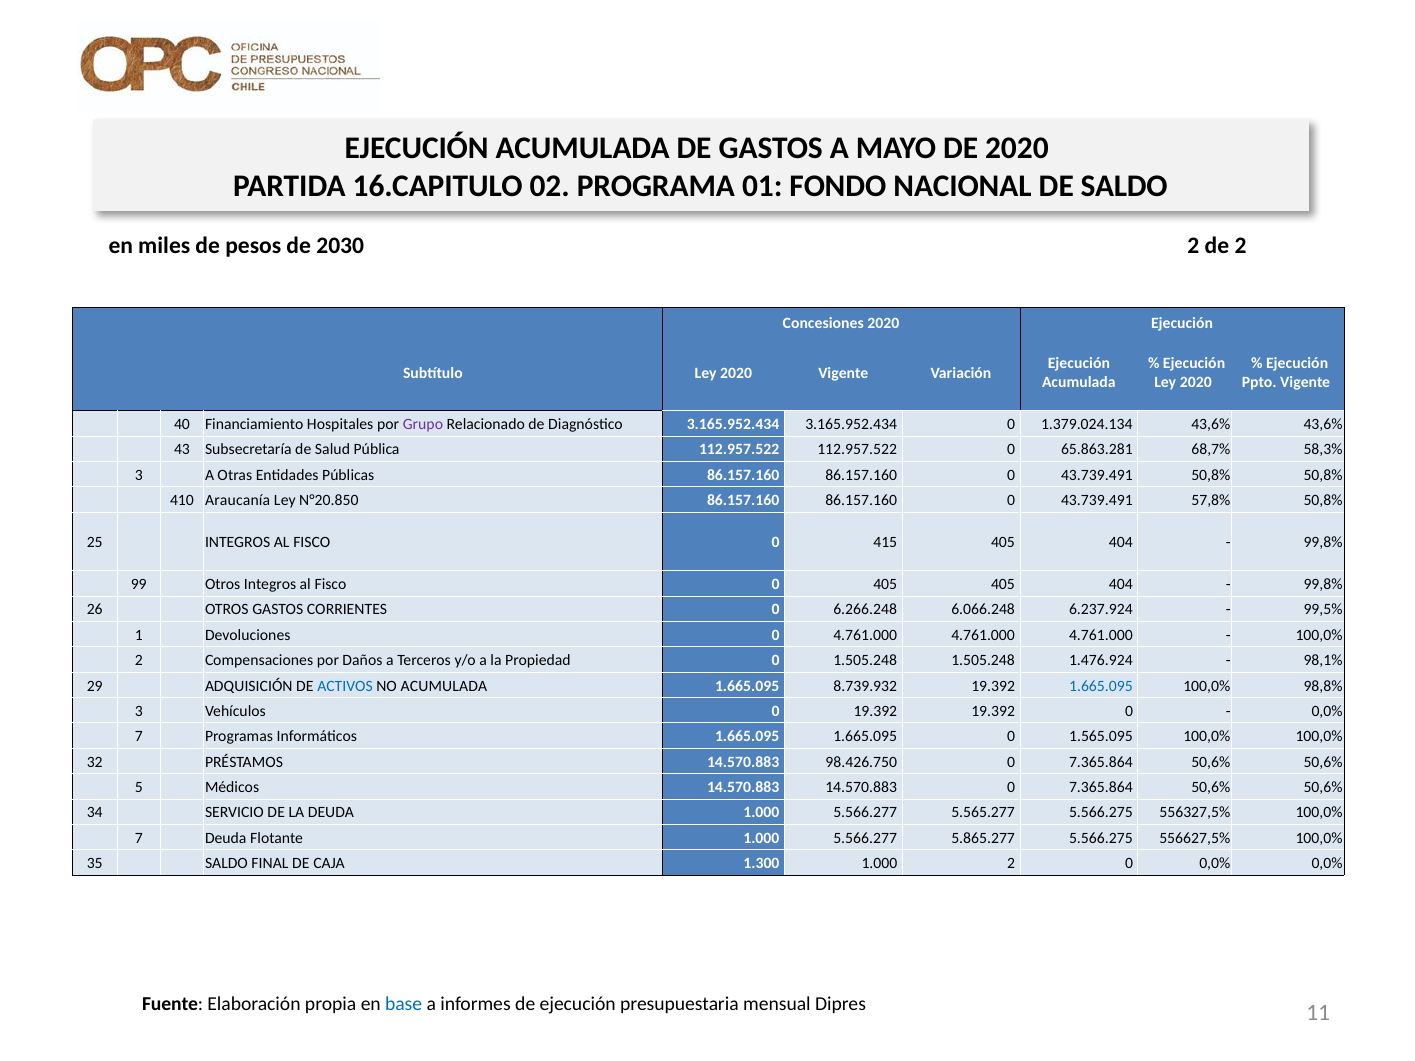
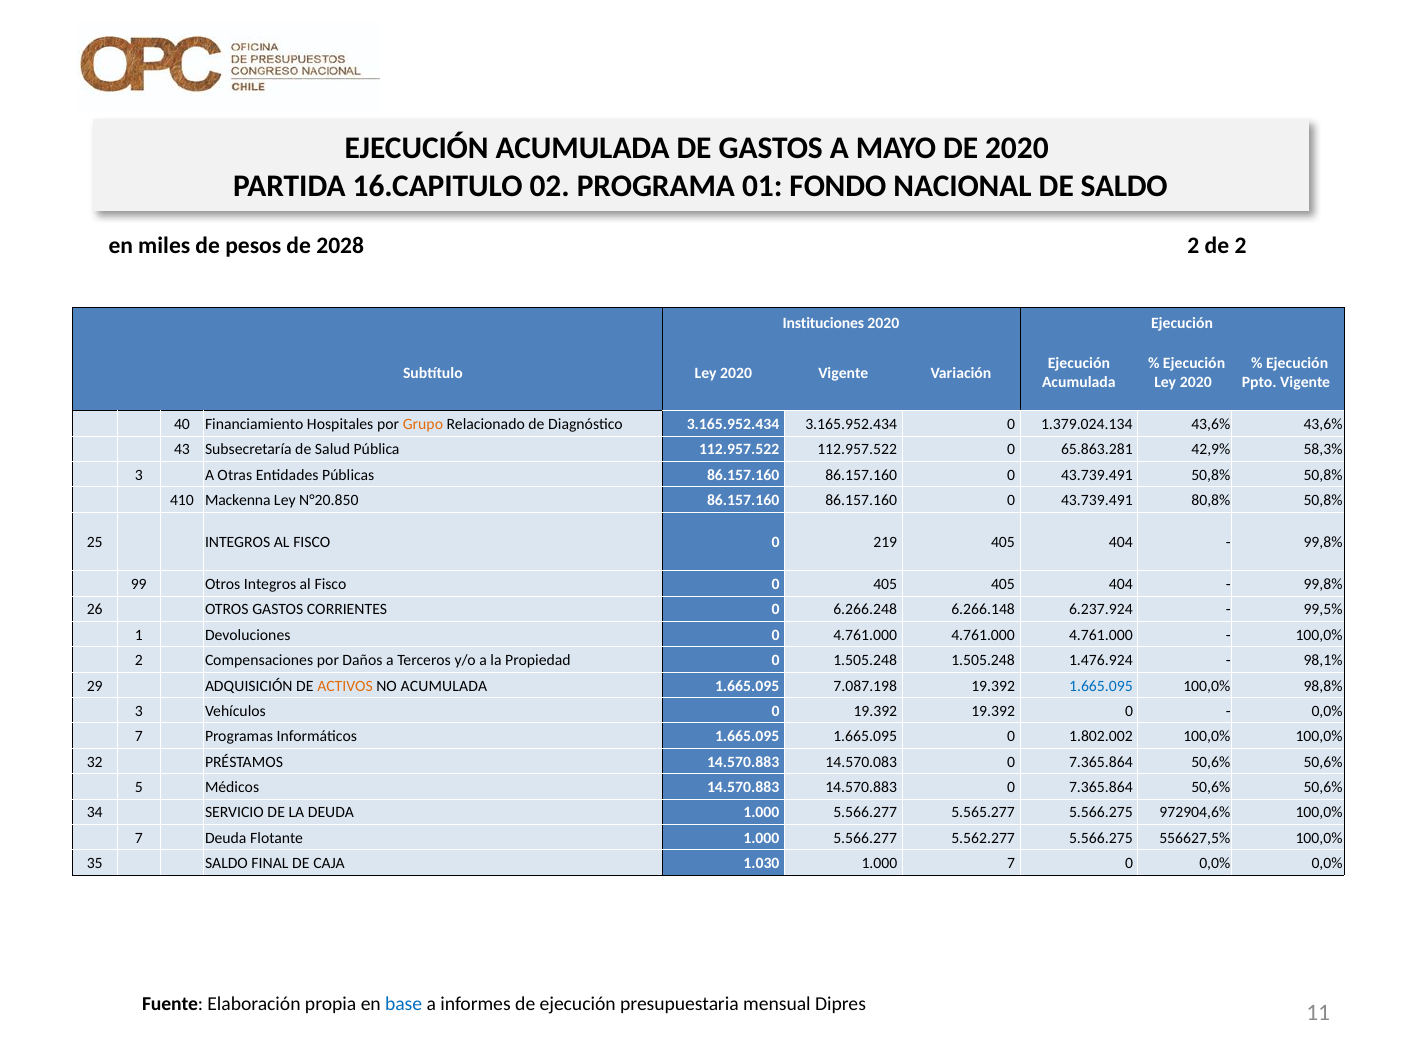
2030: 2030 -> 2028
Concesiones: Concesiones -> Instituciones
Grupo colour: purple -> orange
68,7%: 68,7% -> 42,9%
Araucanía: Araucanía -> Mackenna
57,8%: 57,8% -> 80,8%
415: 415 -> 219
6.066.248: 6.066.248 -> 6.266.148
ACTIVOS colour: blue -> orange
8.739.932: 8.739.932 -> 7.087.198
1.565.095: 1.565.095 -> 1.802.002
98.426.750: 98.426.750 -> 14.570.083
556327,5%: 556327,5% -> 972904,6%
5.865.277: 5.865.277 -> 5.562.277
1.300: 1.300 -> 1.030
1.000 2: 2 -> 7
